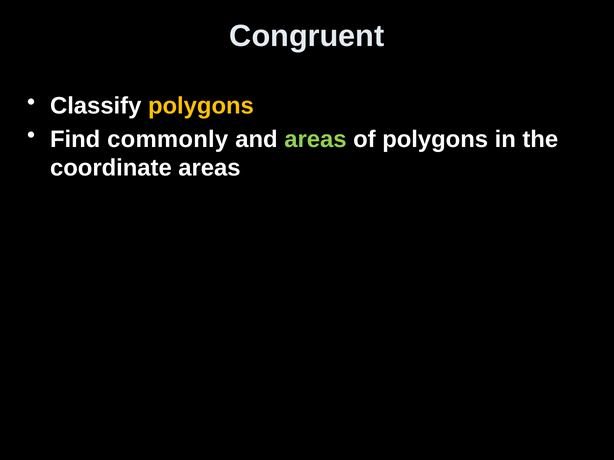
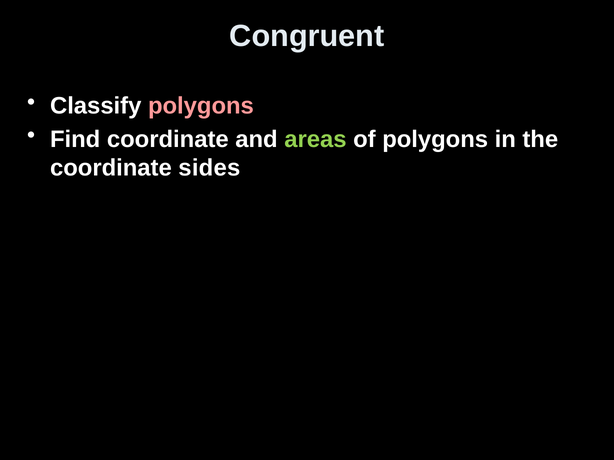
polygons at (201, 106) colour: yellow -> pink
Find commonly: commonly -> coordinate
coordinate areas: areas -> sides
